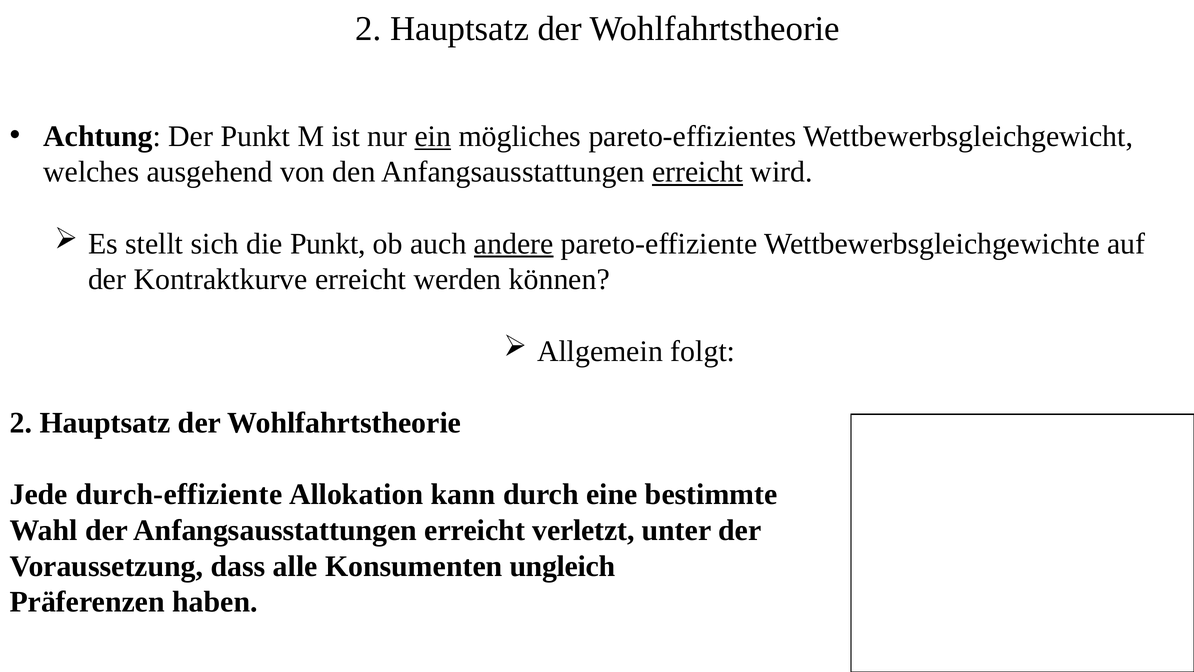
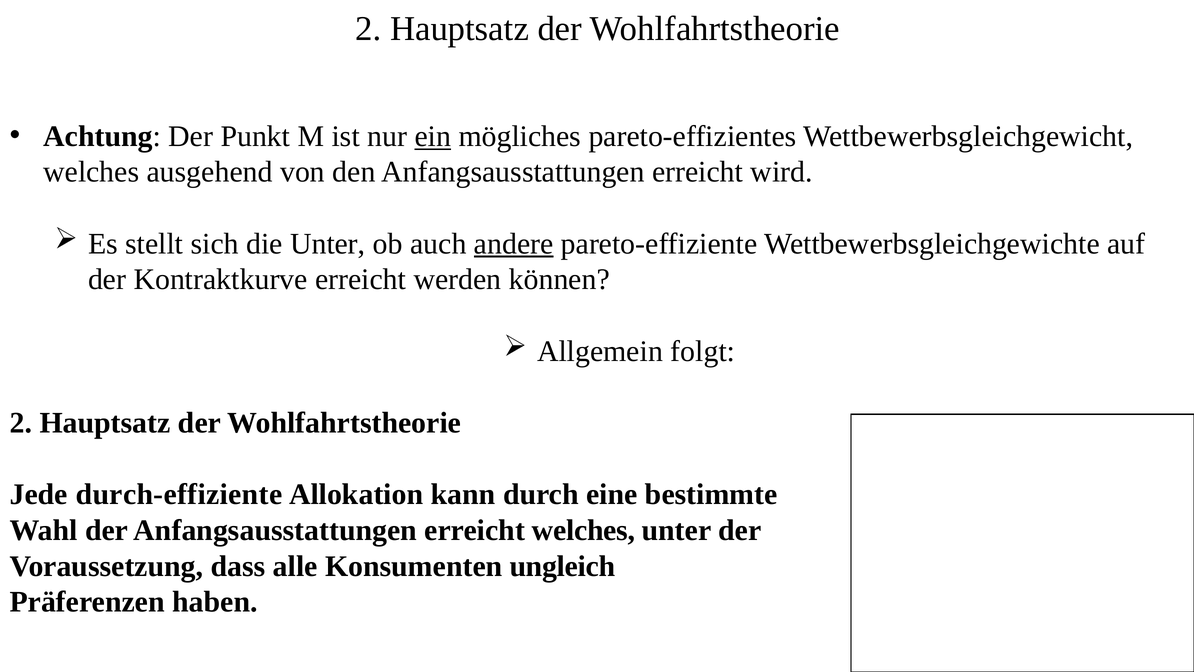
erreicht at (698, 172) underline: present -> none
die Punkt: Punkt -> Unter
erreicht verletzt: verletzt -> welches
